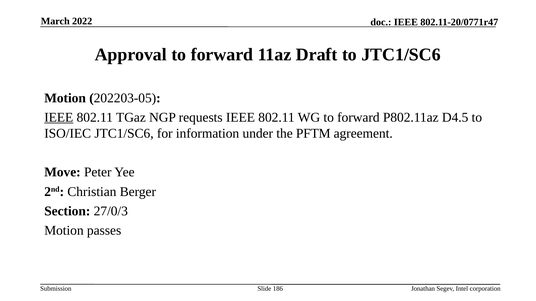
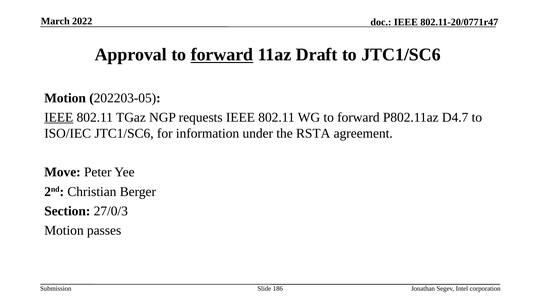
forward at (222, 55) underline: none -> present
D4.5: D4.5 -> D4.7
PFTM: PFTM -> RSTA
